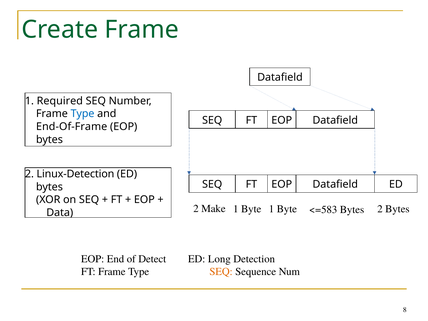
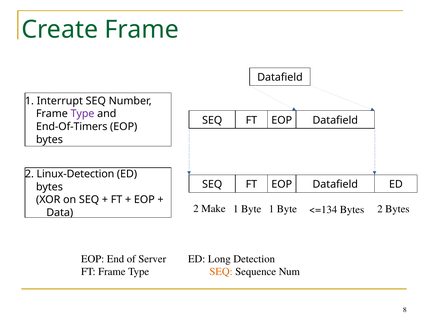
Required: Required -> Interrupt
Type at (83, 114) colour: blue -> purple
End-Of-Frame: End-Of-Frame -> End-Of-Timers
<=583: <=583 -> <=134
Detect: Detect -> Server
